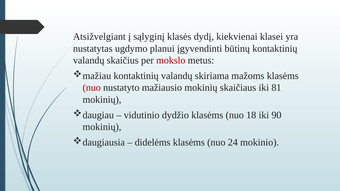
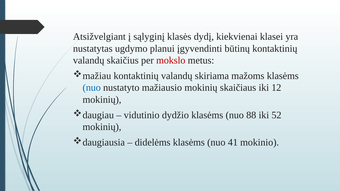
nuo at (92, 88) colour: red -> blue
81: 81 -> 12
18: 18 -> 88
90: 90 -> 52
24: 24 -> 41
